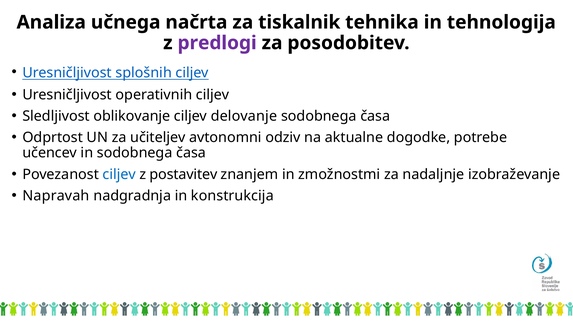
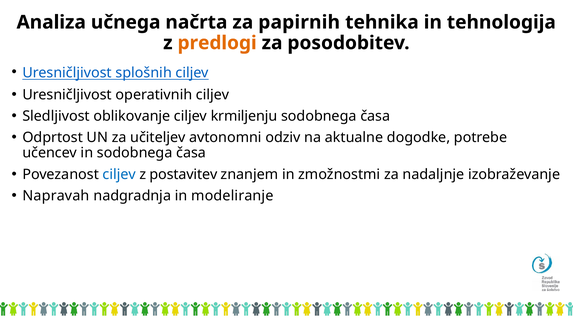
tiskalnik: tiskalnik -> papirnih
predlogi colour: purple -> orange
delovanje: delovanje -> krmiljenju
konstrukcija: konstrukcija -> modeliranje
